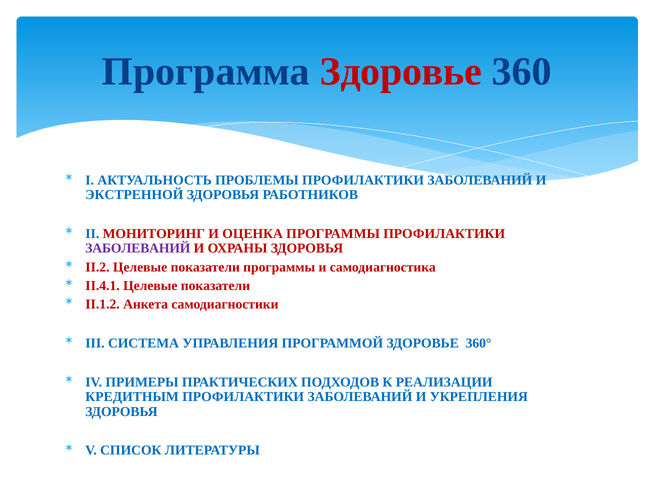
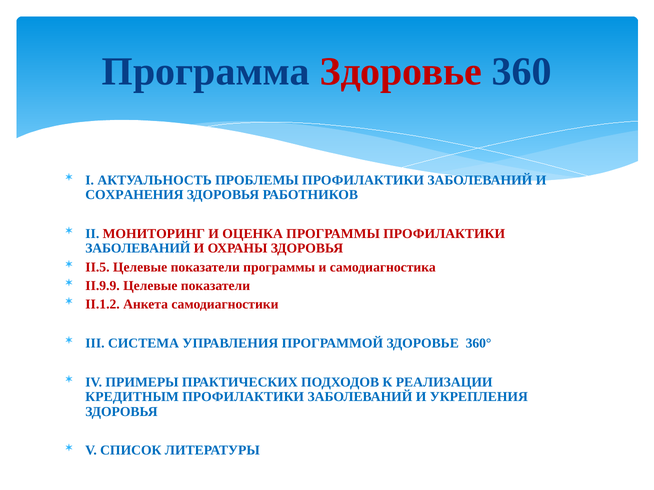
ЭКСТРЕННОЙ: ЭКСТРЕННОЙ -> СОХРАНЕНИЯ
ЗАБОЛЕВАНИЙ at (138, 249) colour: purple -> blue
II.2: II.2 -> II.5
II.4.1: II.4.1 -> II.9.9
